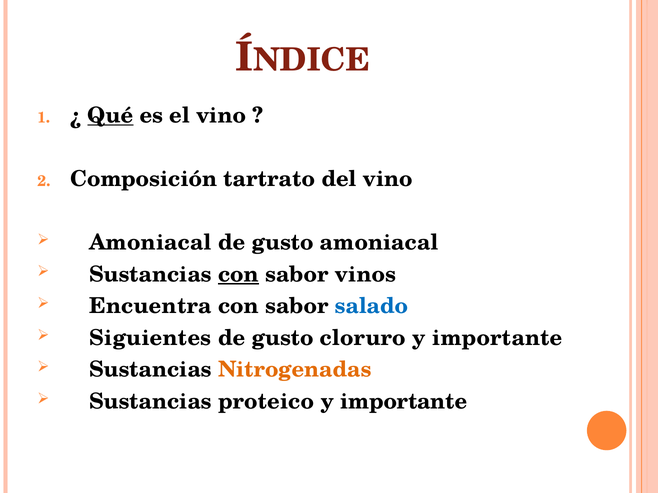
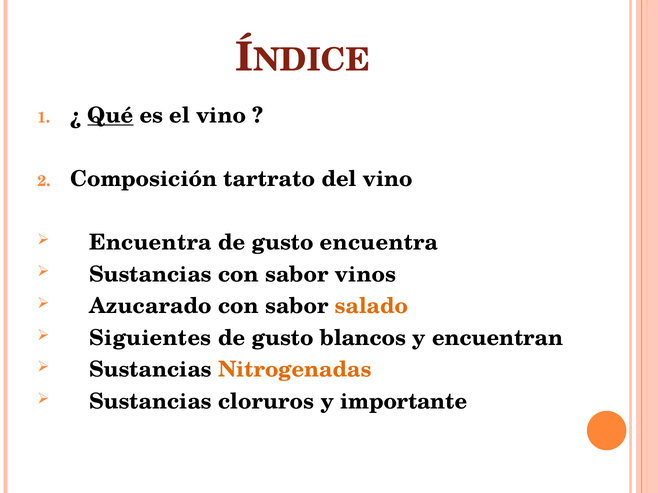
Amoniacal at (150, 243): Amoniacal -> Encuentra
gusto amoniacal: amoniacal -> encuentra
con at (238, 275) underline: present -> none
Encuentra: Encuentra -> Azucarado
salado colour: blue -> orange
cloruro: cloruro -> blancos
importante at (497, 338): importante -> encuentran
proteico: proteico -> cloruros
